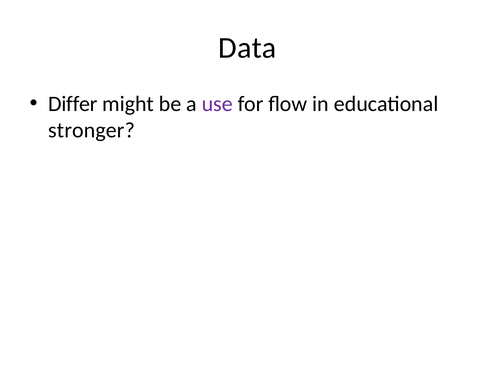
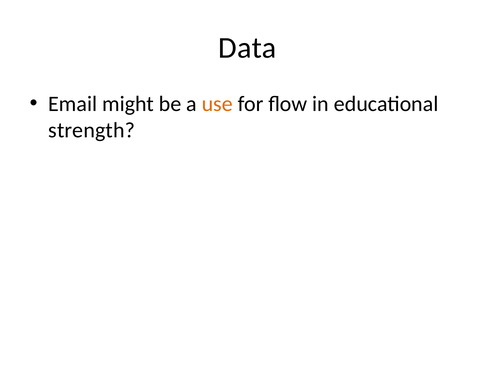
Differ: Differ -> Email
use colour: purple -> orange
stronger: stronger -> strength
